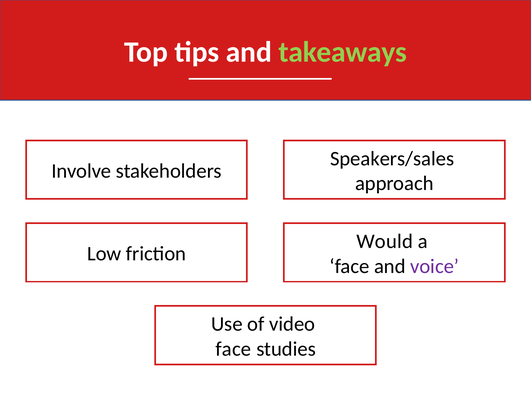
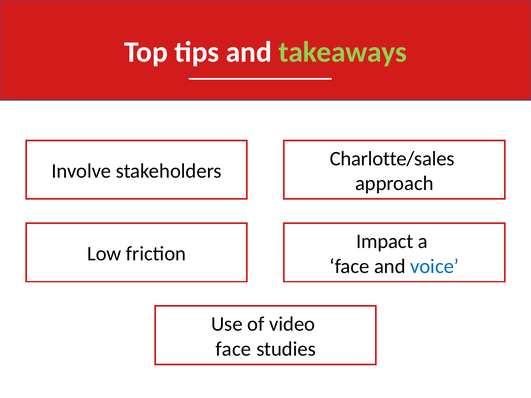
Speakers/sales: Speakers/sales -> Charlotte/sales
Would: Would -> Impact
voice colour: purple -> blue
